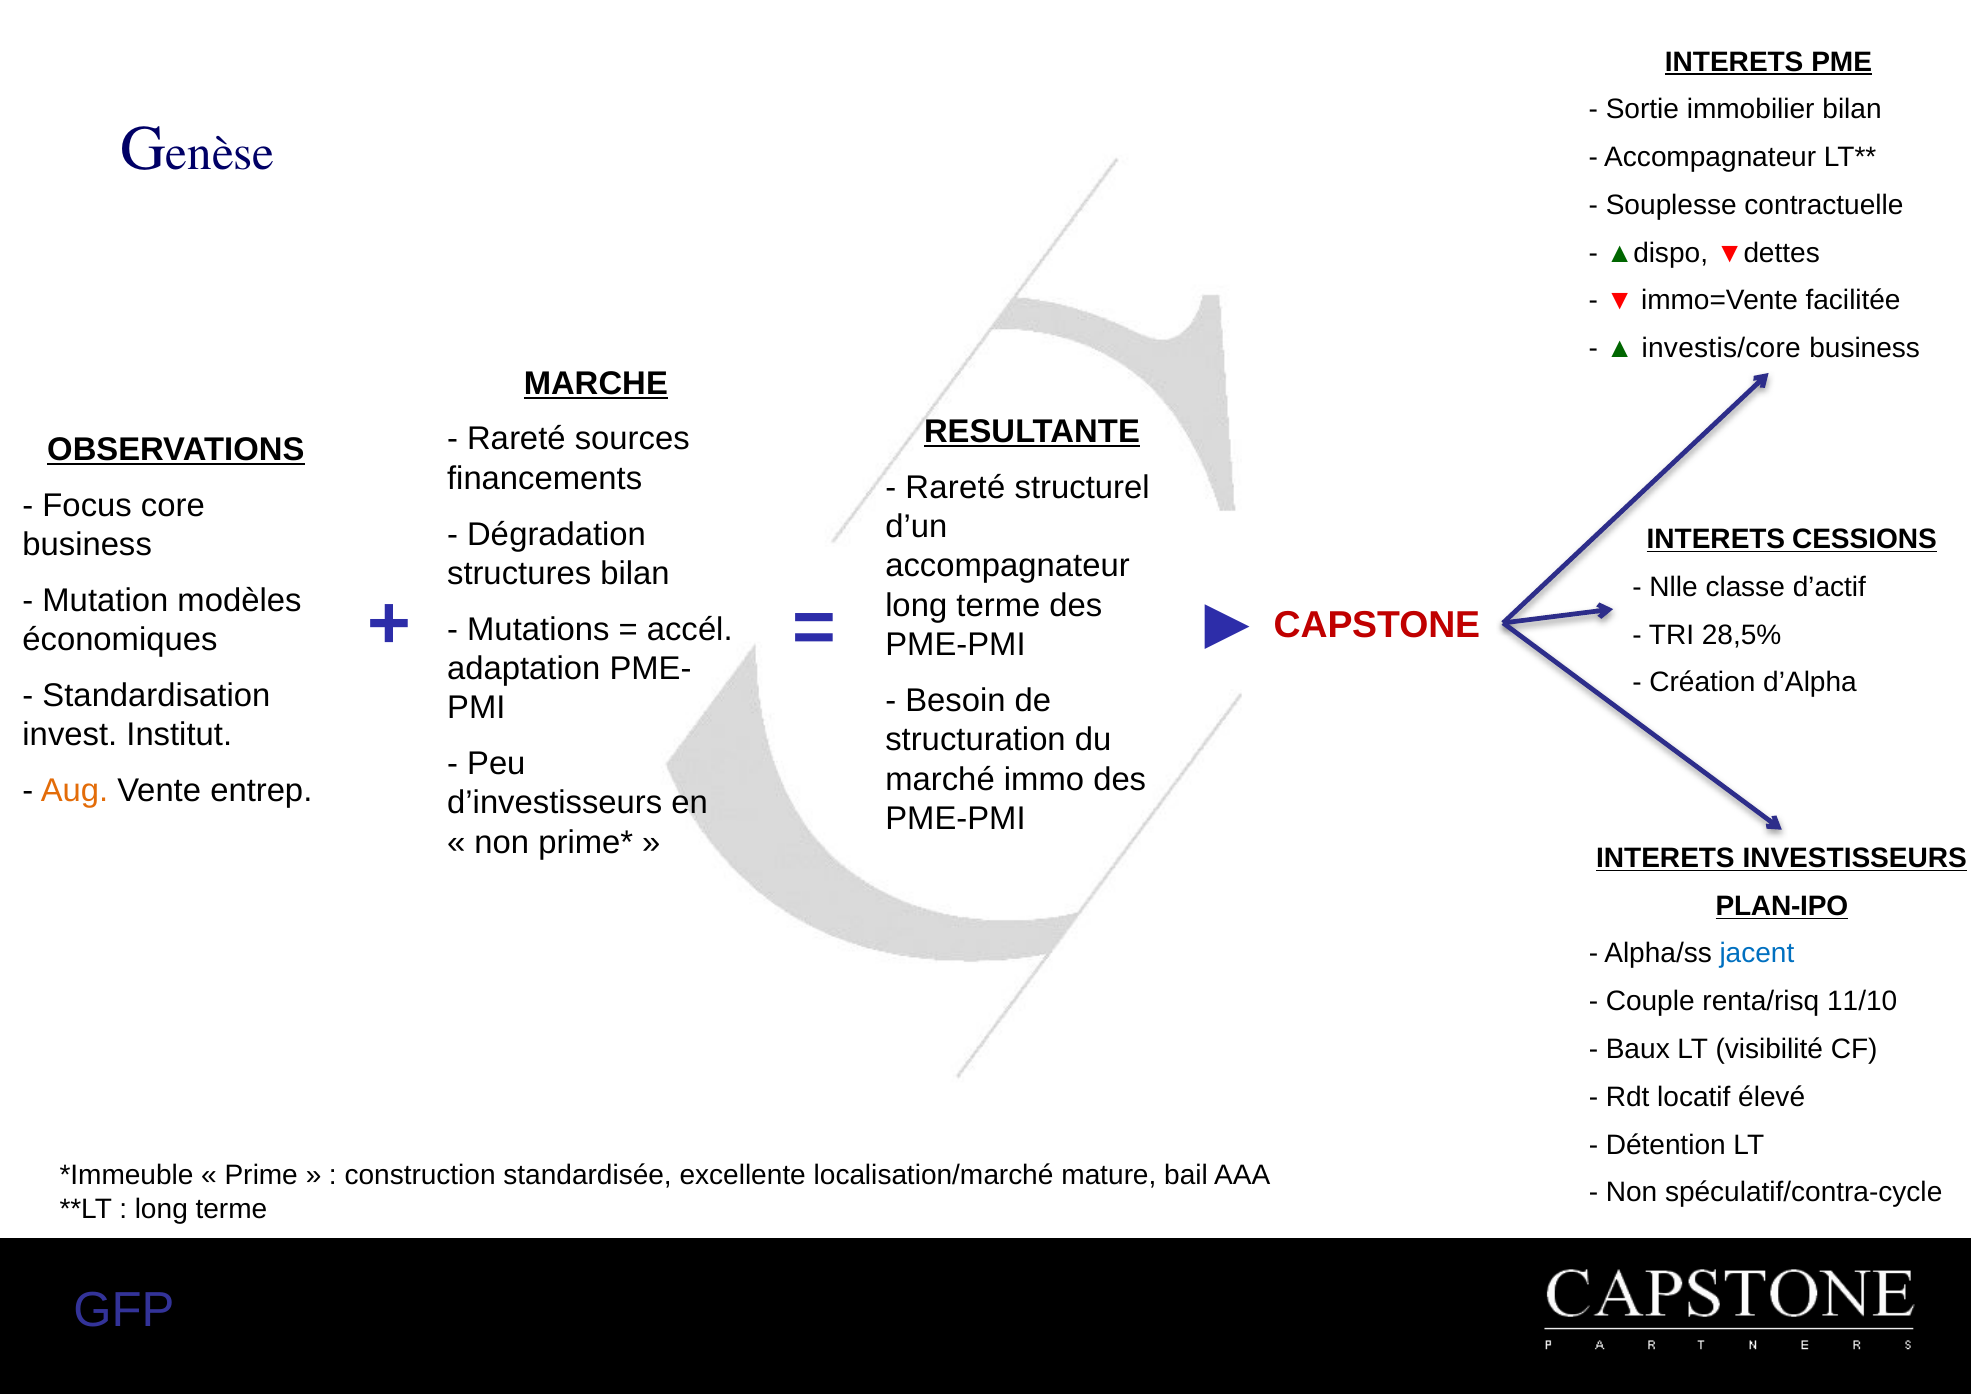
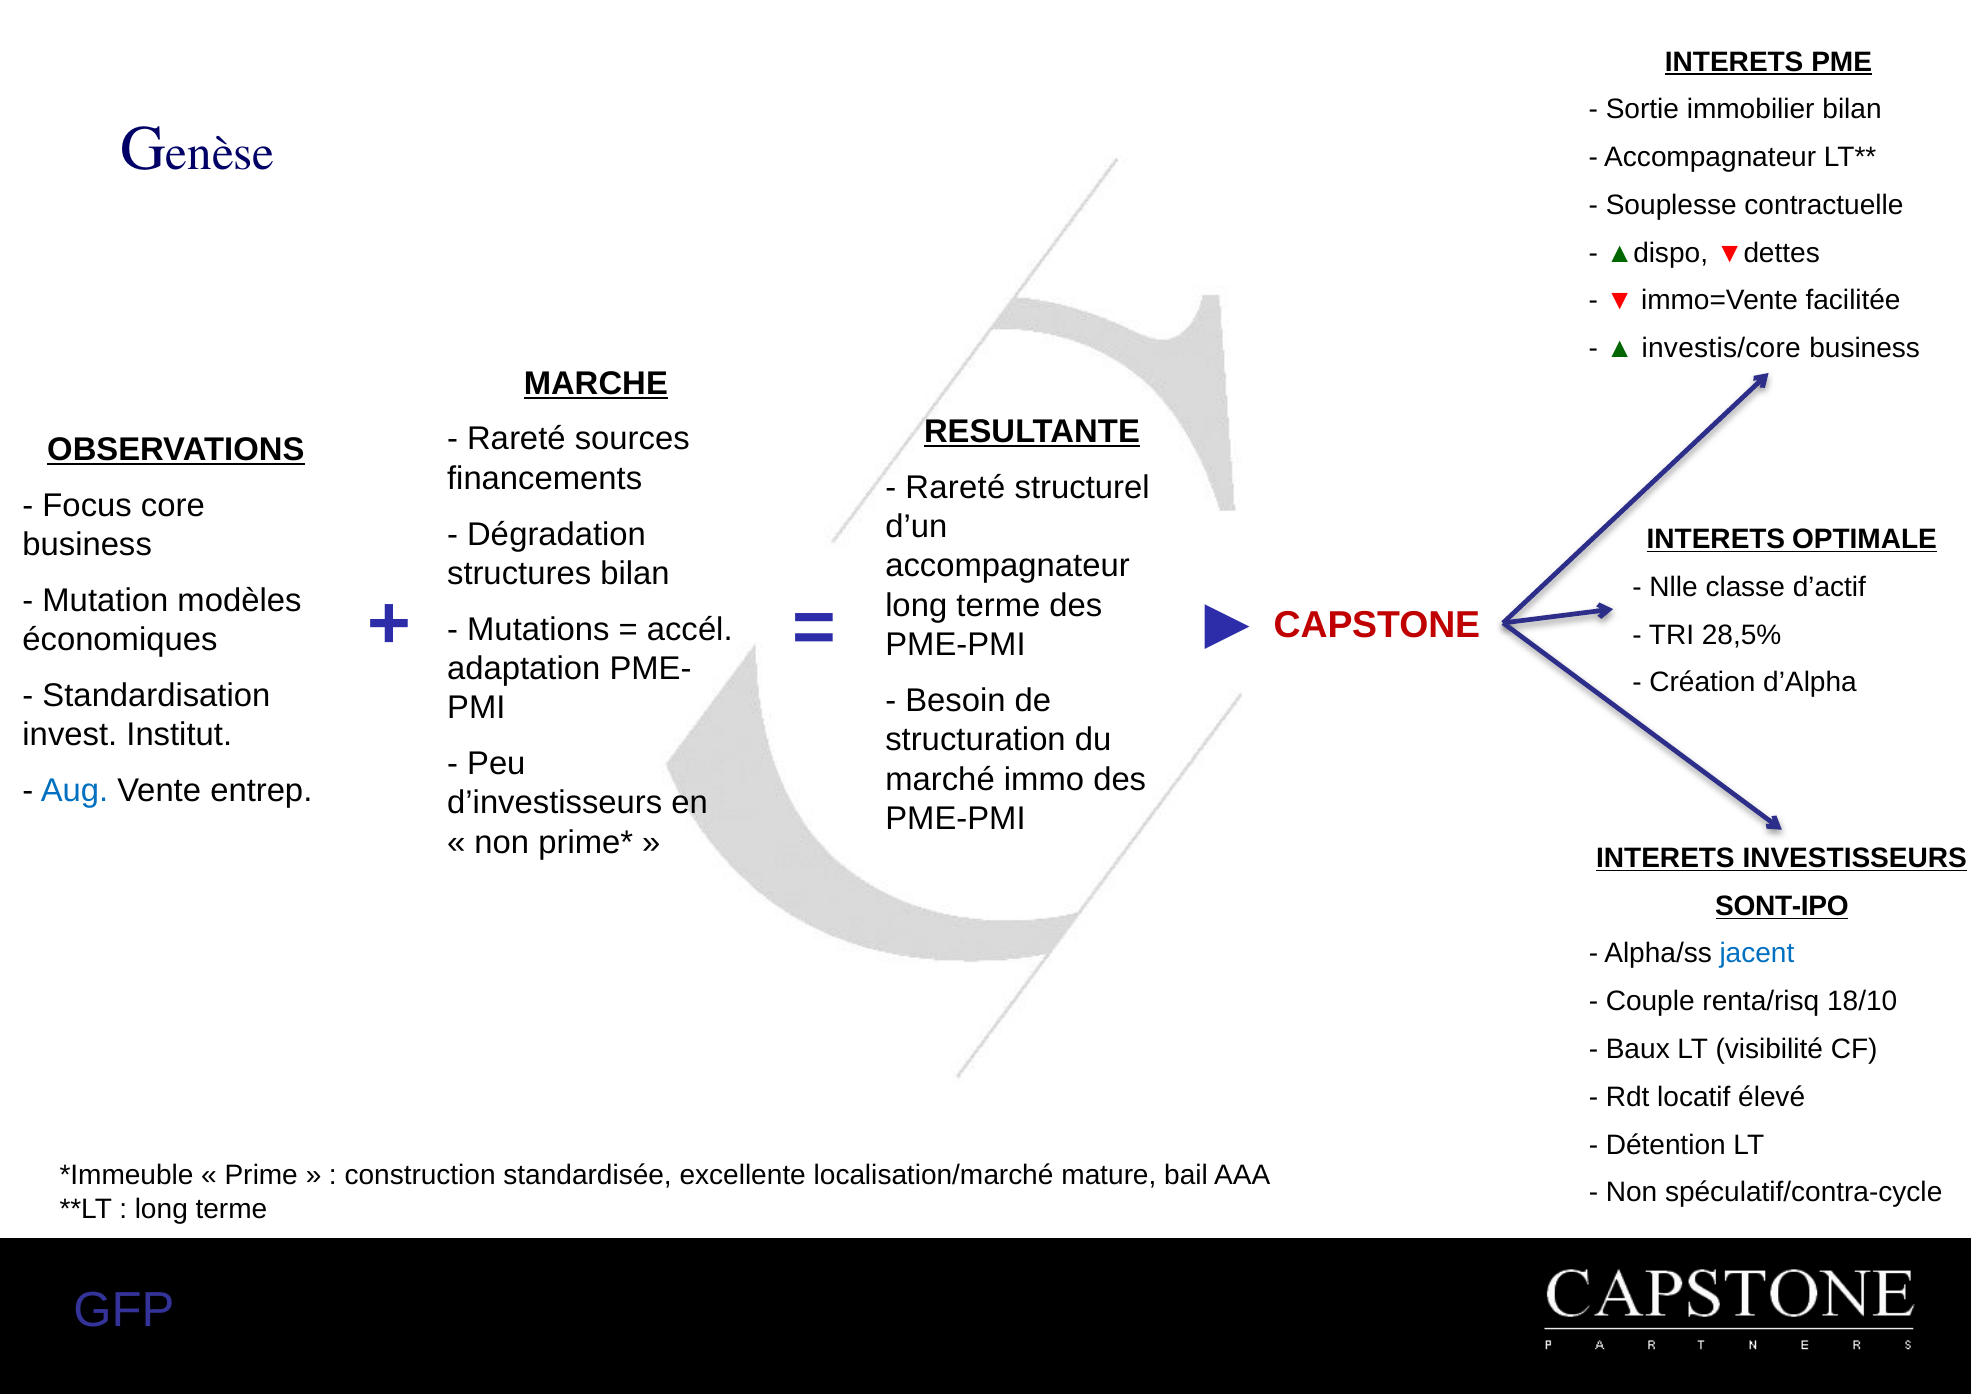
CESSIONS: CESSIONS -> OPTIMALE
Aug colour: orange -> blue
PLAN-IPO: PLAN-IPO -> SONT-IPO
11/10: 11/10 -> 18/10
